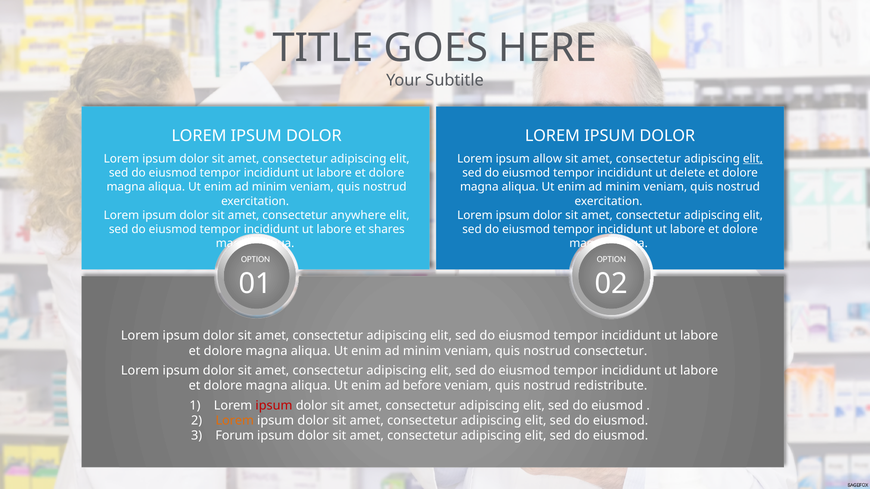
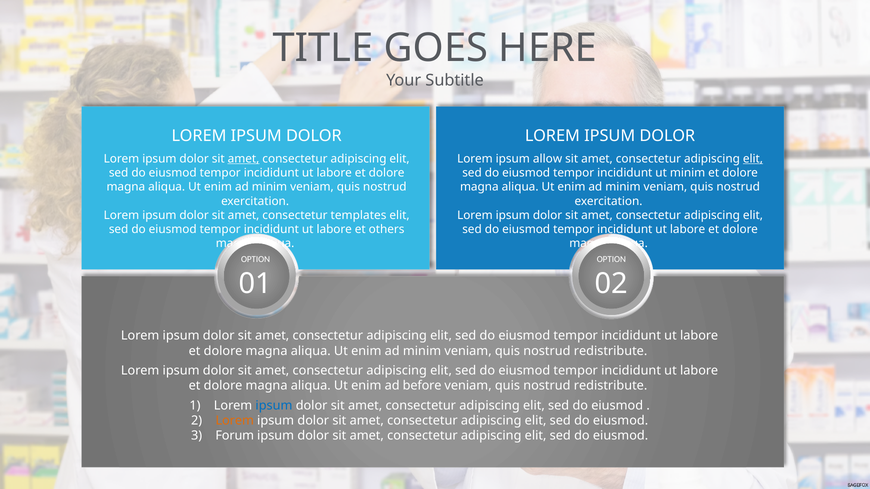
amet at (244, 159) underline: none -> present
ut delete: delete -> minim
anywhere: anywhere -> templates
shares: shares -> others
consectetur at (611, 351): consectetur -> redistribute
ipsum at (274, 406) colour: red -> blue
